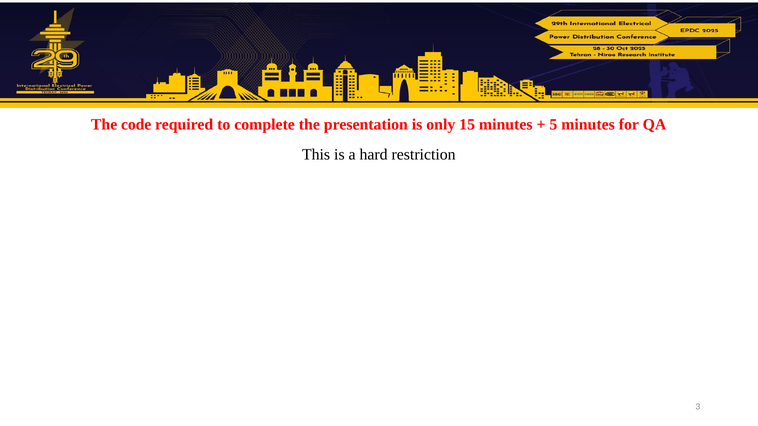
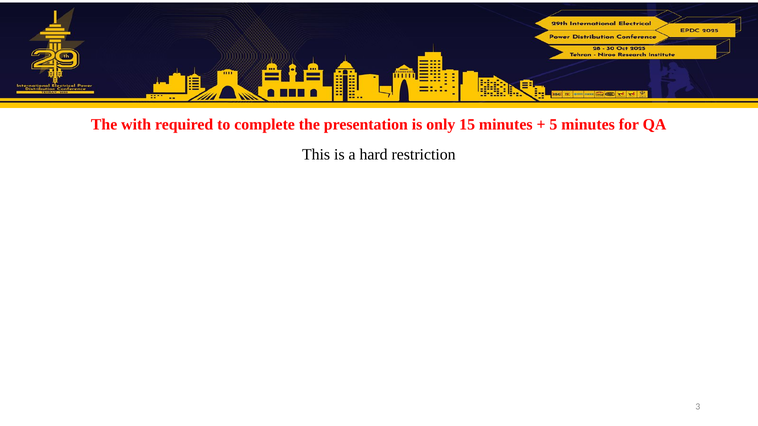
code: code -> with
